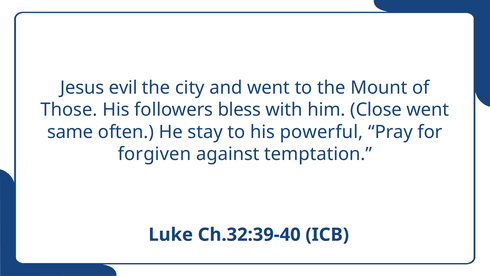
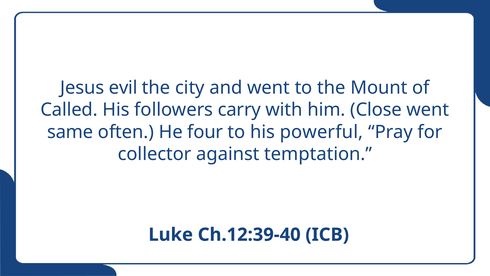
Those: Those -> Called
bless: bless -> carry
stay: stay -> four
forgiven: forgiven -> collector
Ch.32:39-40: Ch.32:39-40 -> Ch.12:39-40
